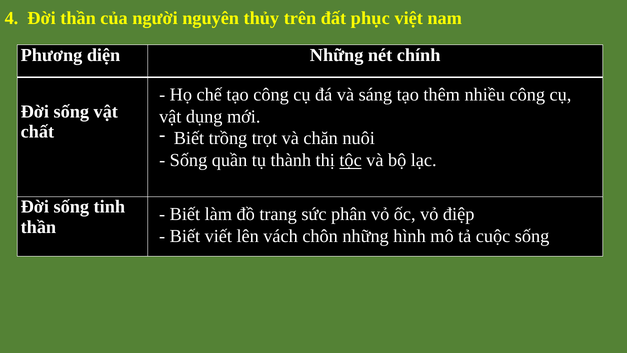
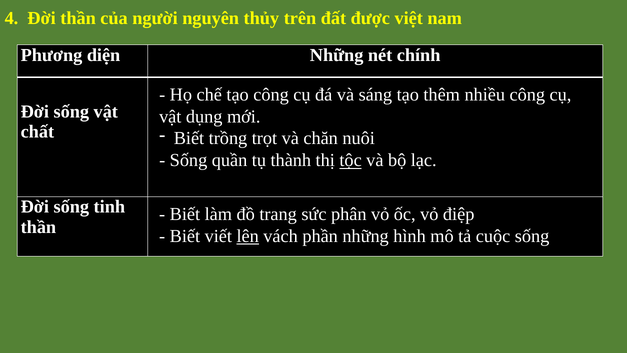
phục: phục -> được
lên underline: none -> present
chôn: chôn -> phần
